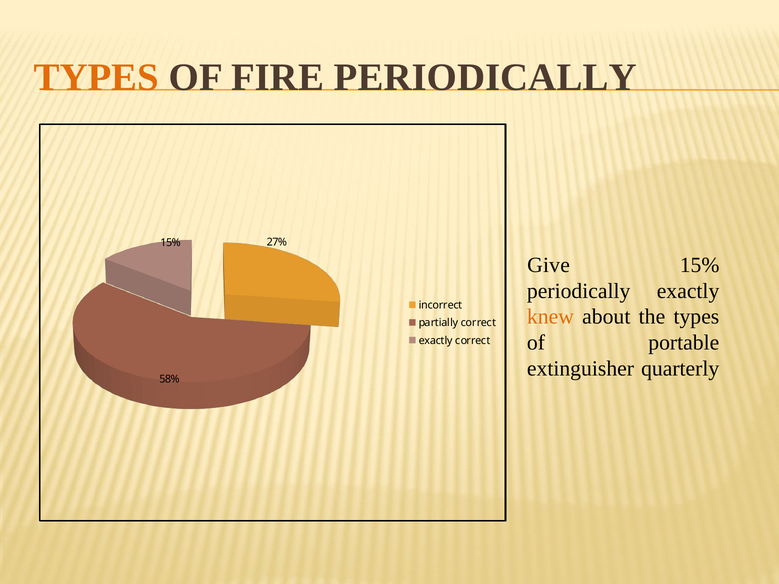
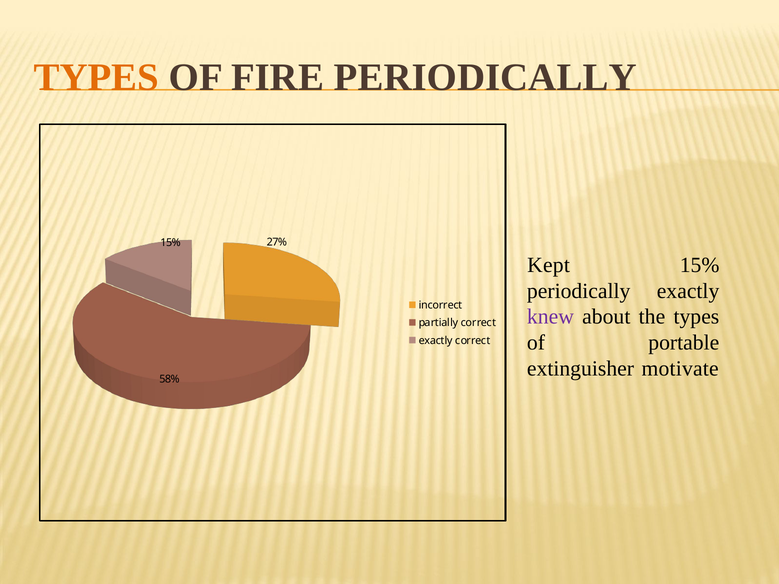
Give: Give -> Kept
knew colour: orange -> purple
quarterly: quarterly -> motivate
